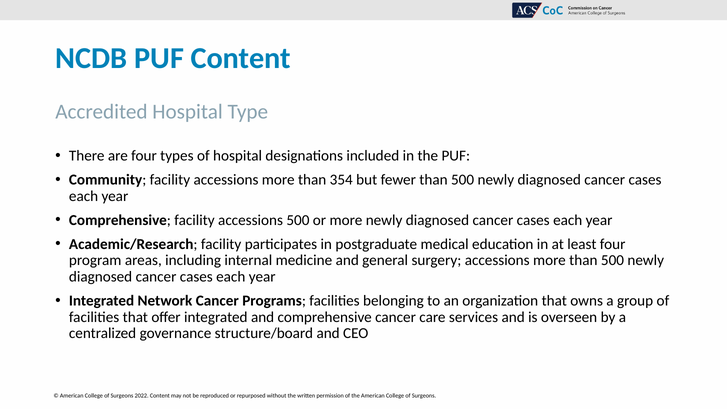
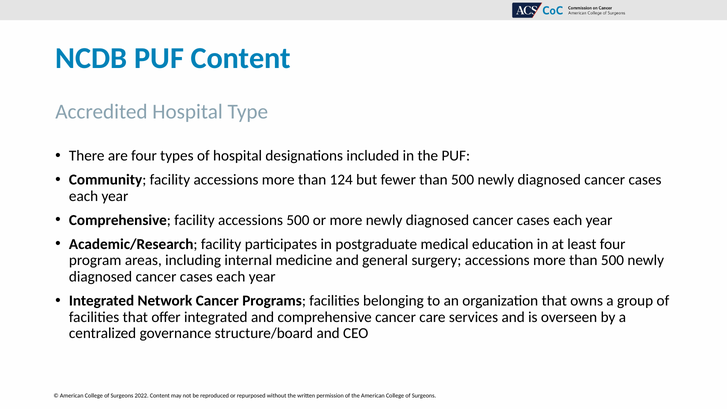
354: 354 -> 124
